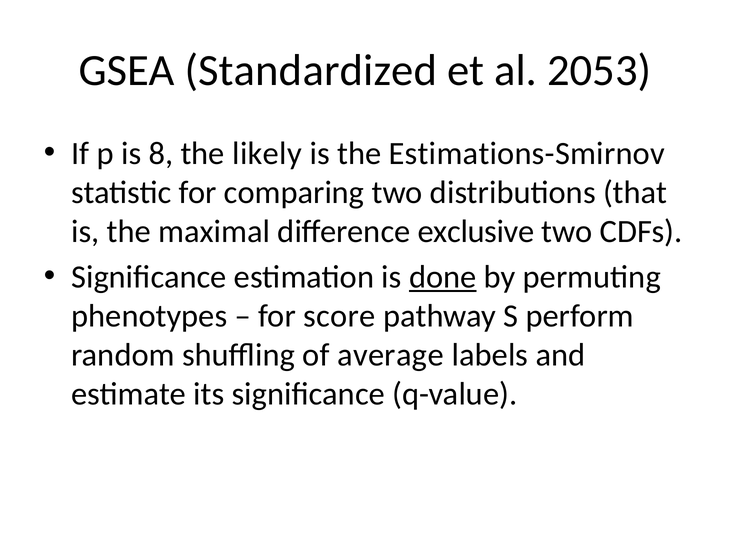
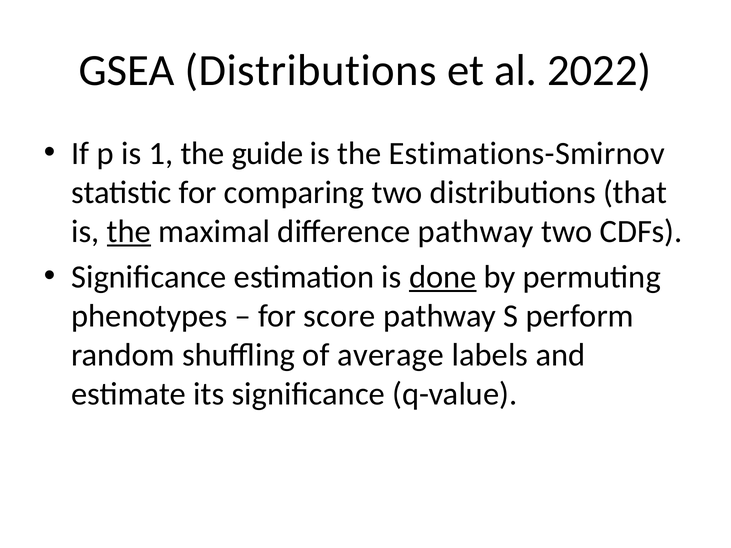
GSEA Standardized: Standardized -> Distributions
2053: 2053 -> 2022
8: 8 -> 1
likely: likely -> guide
the at (129, 231) underline: none -> present
difference exclusive: exclusive -> pathway
